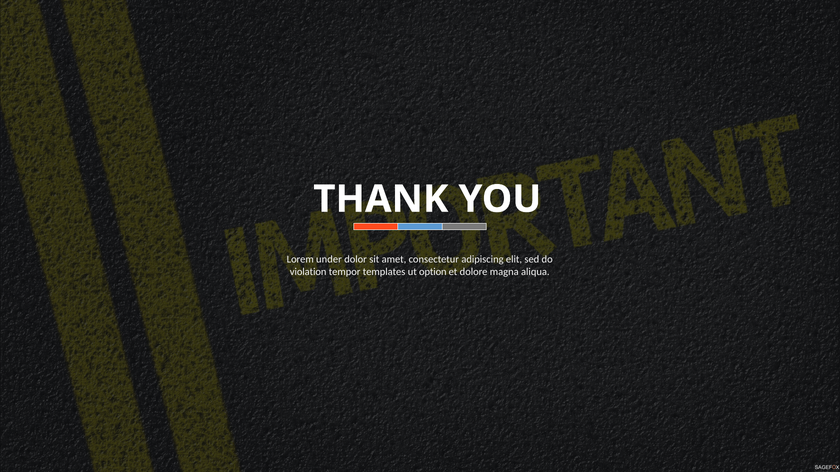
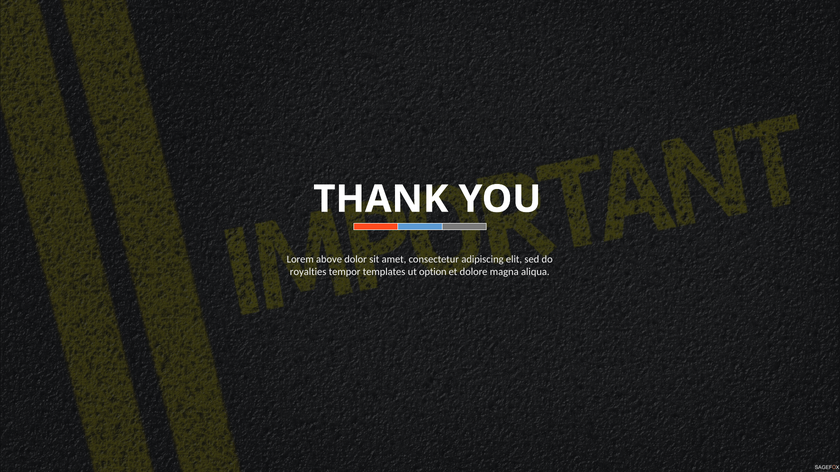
under: under -> above
violation: violation -> royalties
